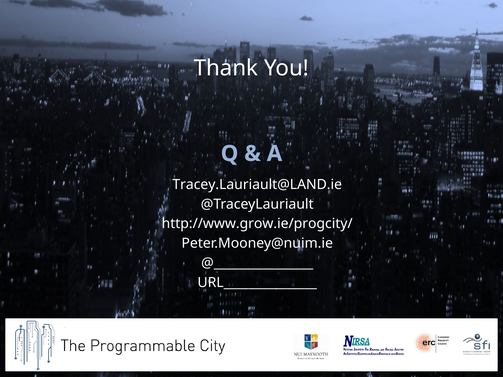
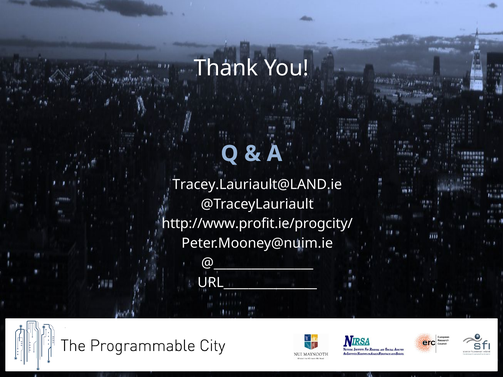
http://www.grow.ie/progcity/: http://www.grow.ie/progcity/ -> http://www.profit.ie/progcity/
